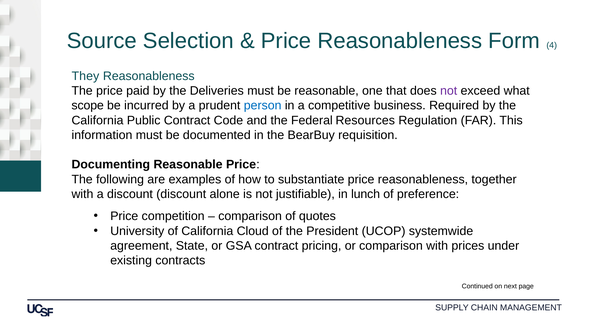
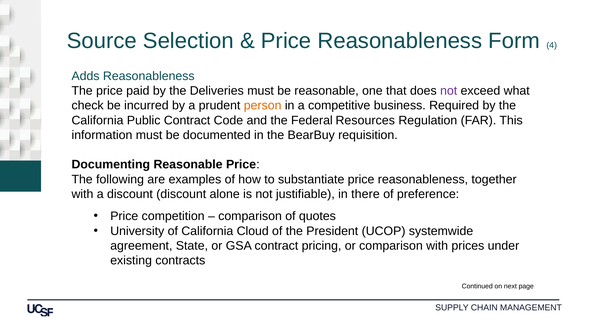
They: They -> Adds
scope: scope -> check
person colour: blue -> orange
lunch: lunch -> there
